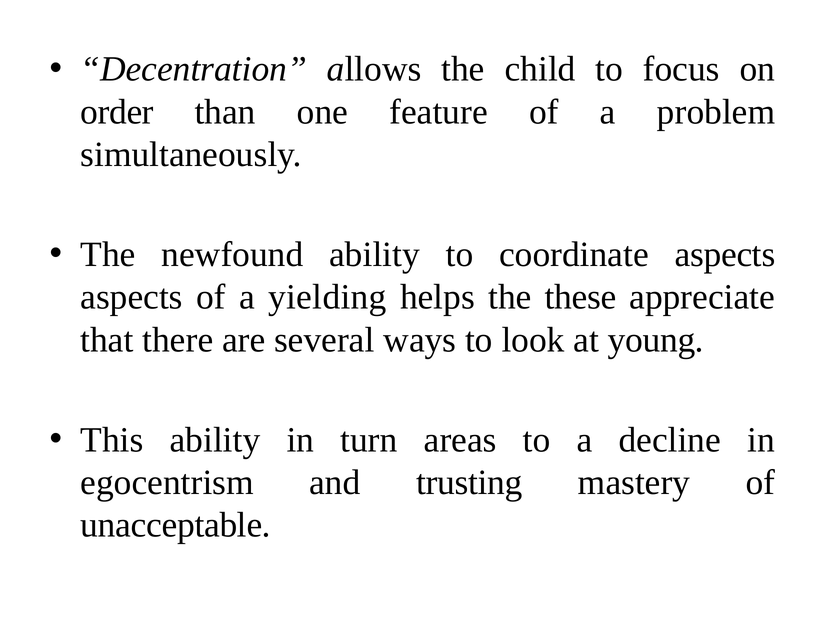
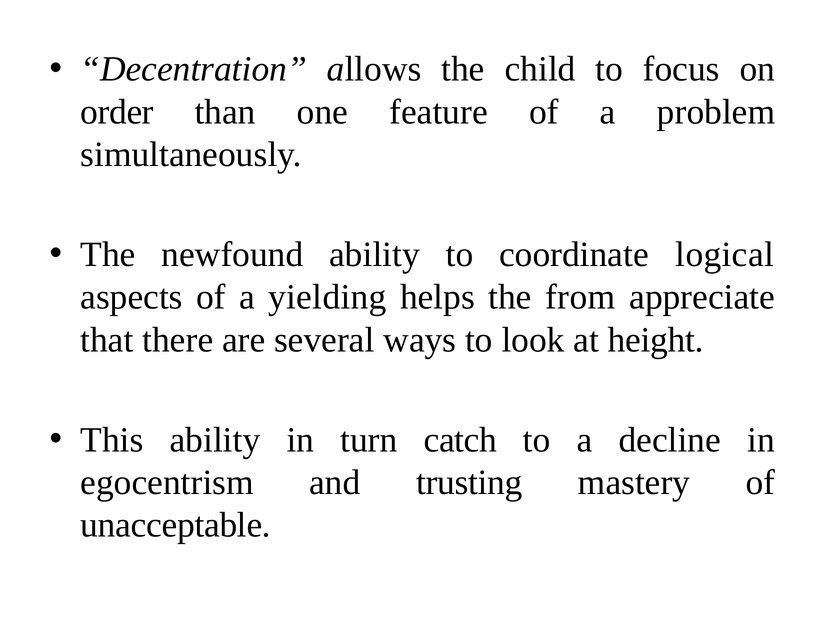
coordinate aspects: aspects -> logical
these: these -> from
young: young -> height
areas: areas -> catch
